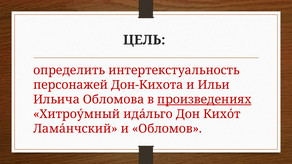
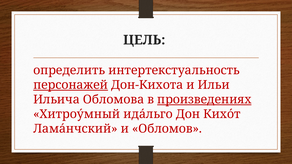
персонажей underline: none -> present
